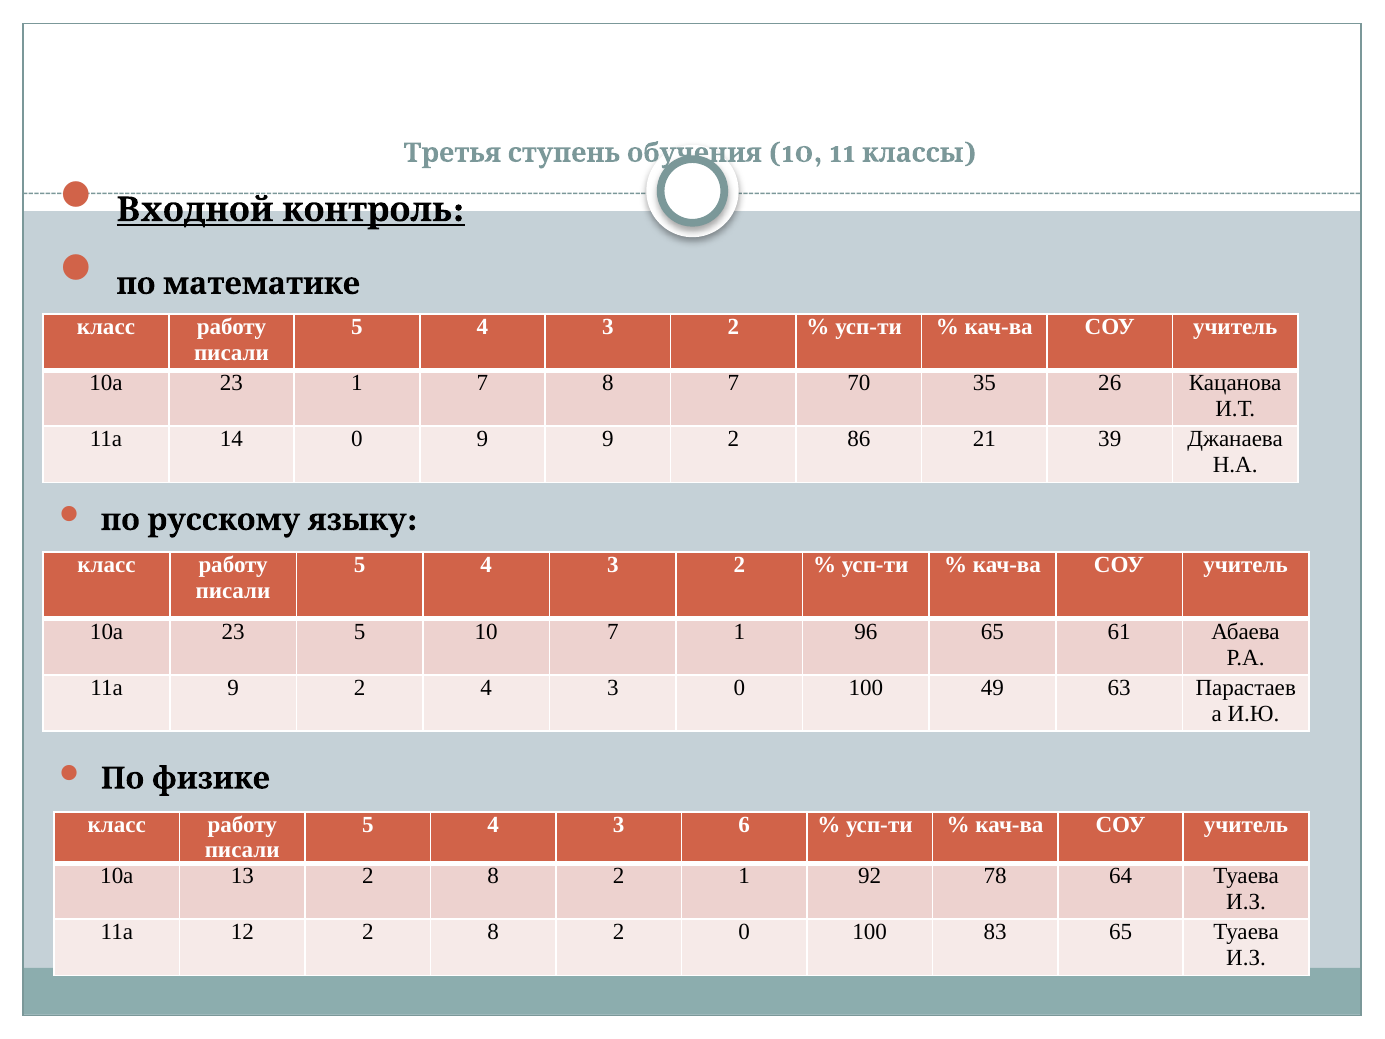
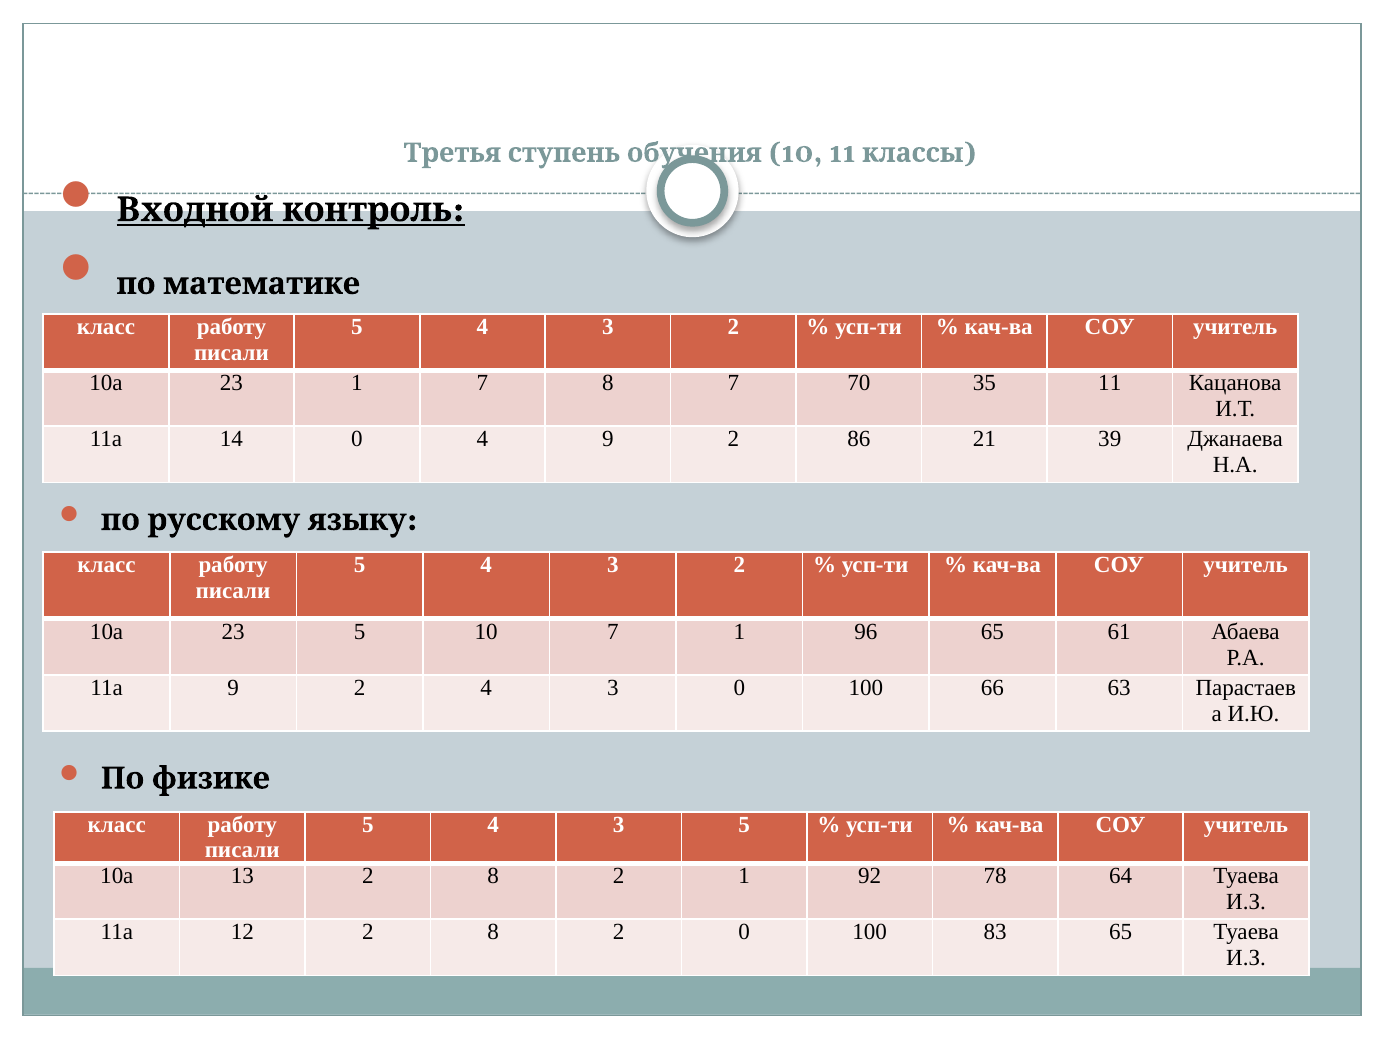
35 26: 26 -> 11
0 9: 9 -> 4
49: 49 -> 66
3 6: 6 -> 5
